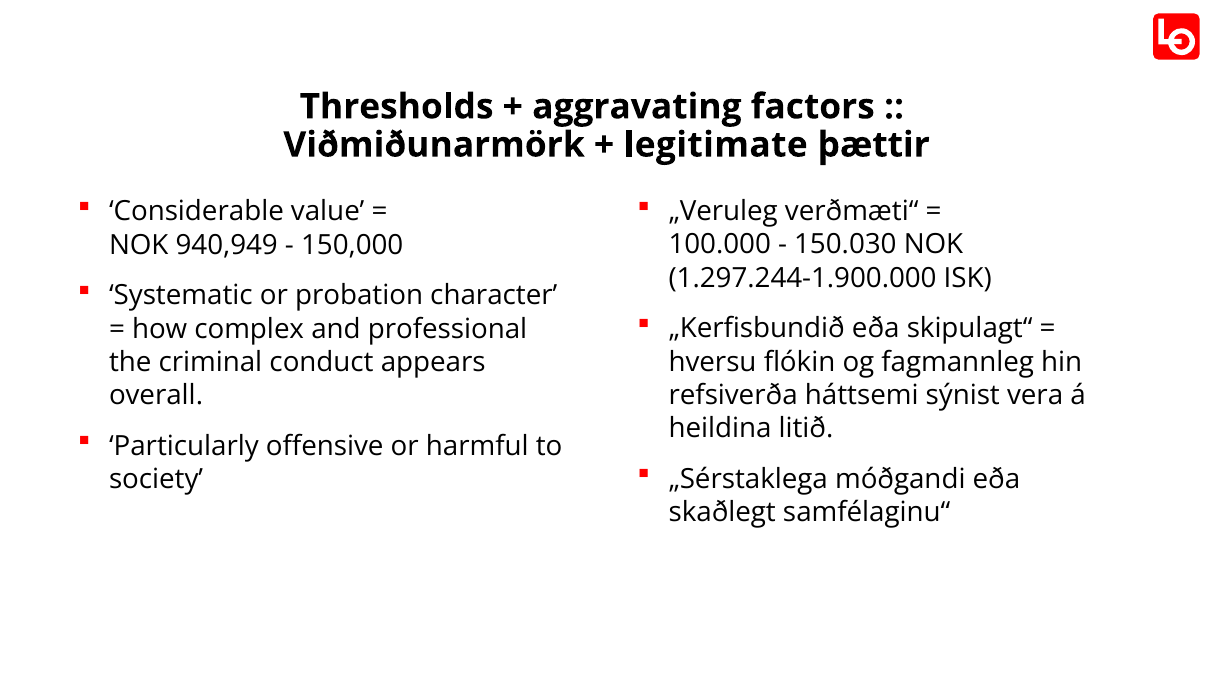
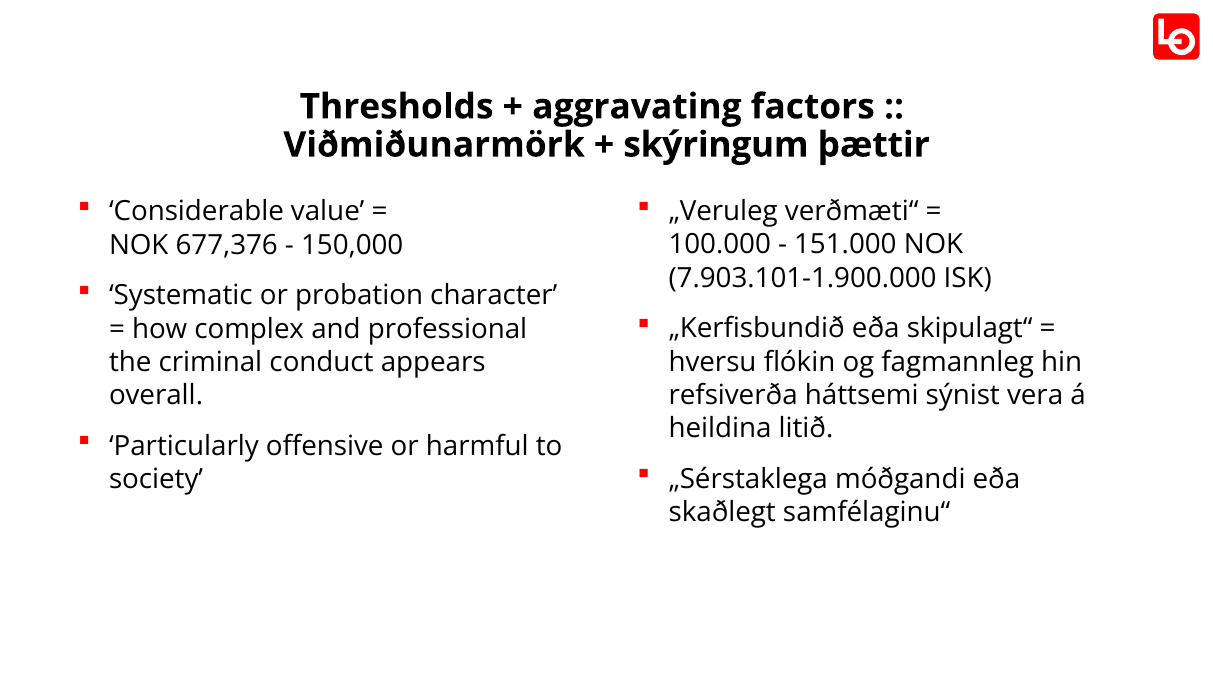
legitimate: legitimate -> skýringum
150.030: 150.030 -> 151.000
940,949: 940,949 -> 677,376
1.297.244-1.900.000: 1.297.244-1.900.000 -> 7.903.101-1.900.000
